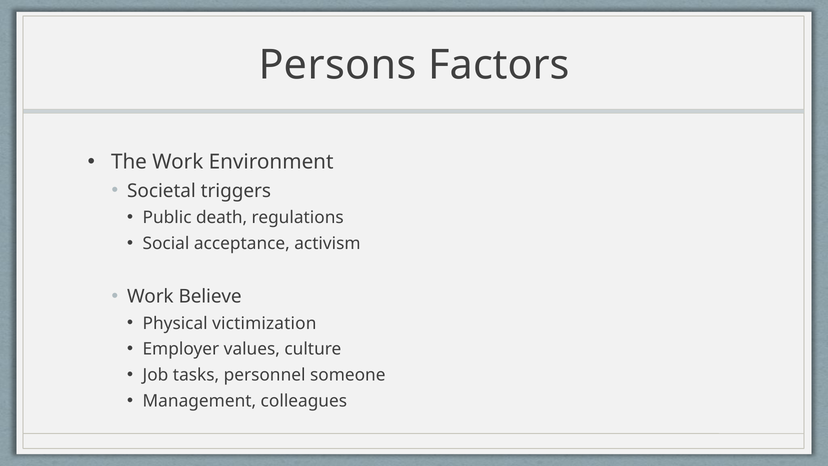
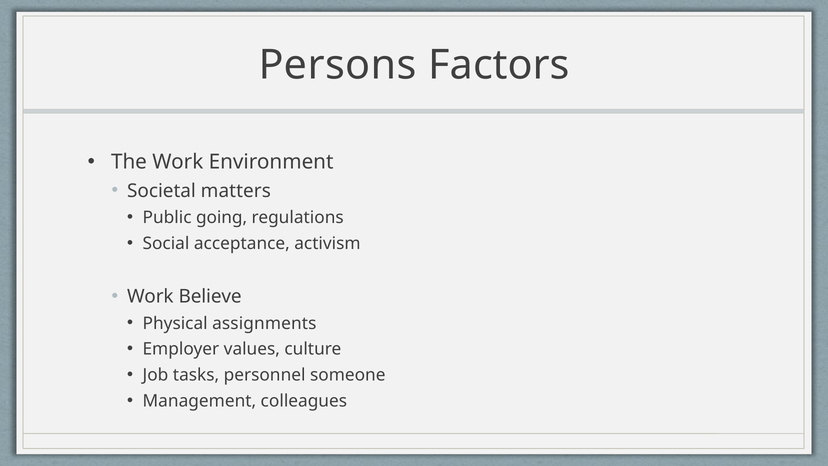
triggers: triggers -> matters
death: death -> going
victimization: victimization -> assignments
